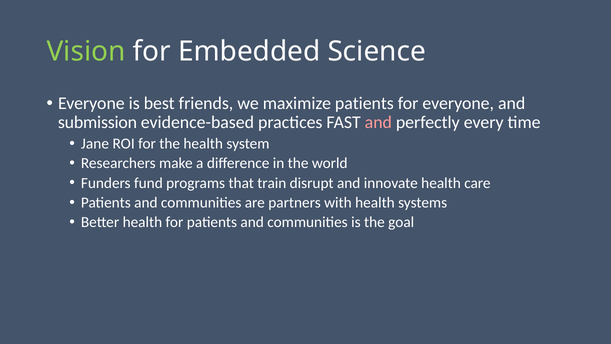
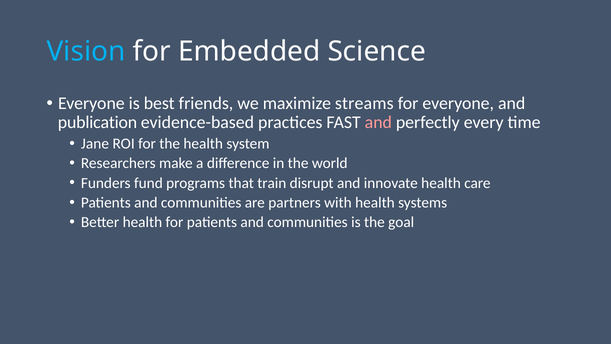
Vision colour: light green -> light blue
maximize patients: patients -> streams
submission: submission -> publication
